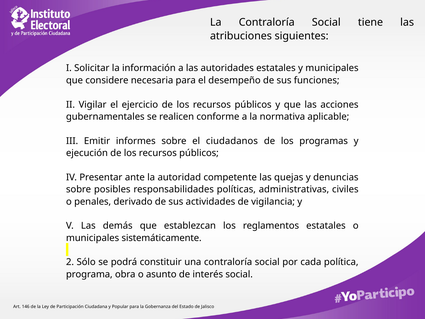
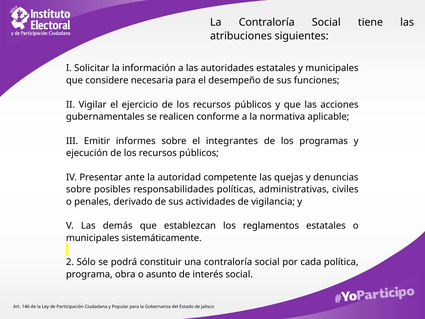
ciudadanos: ciudadanos -> integrantes
